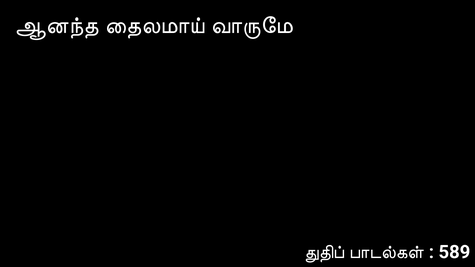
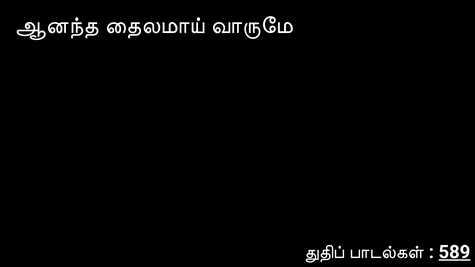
589 underline: none -> present
